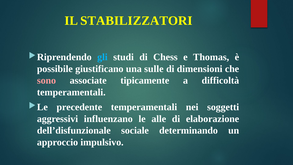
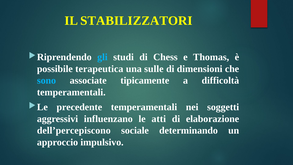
giustificano: giustificano -> terapeutica
sono colour: pink -> light blue
alle: alle -> atti
dell’disfunzionale: dell’disfunzionale -> dell’percepiscono
